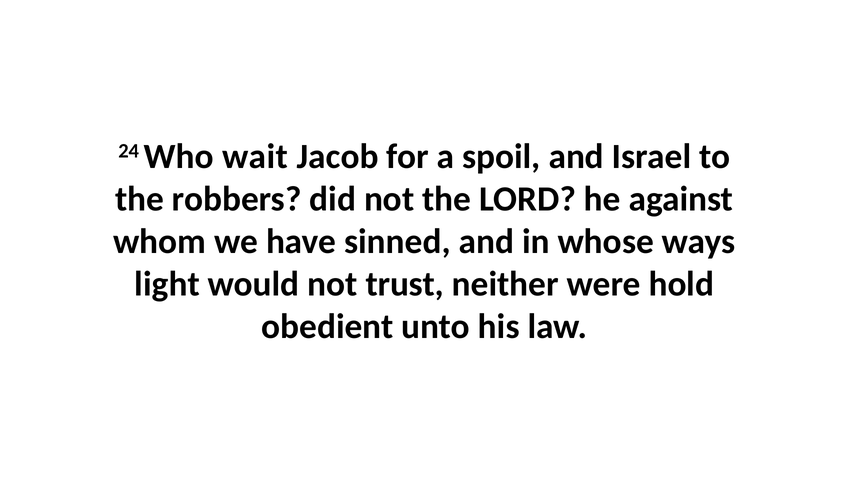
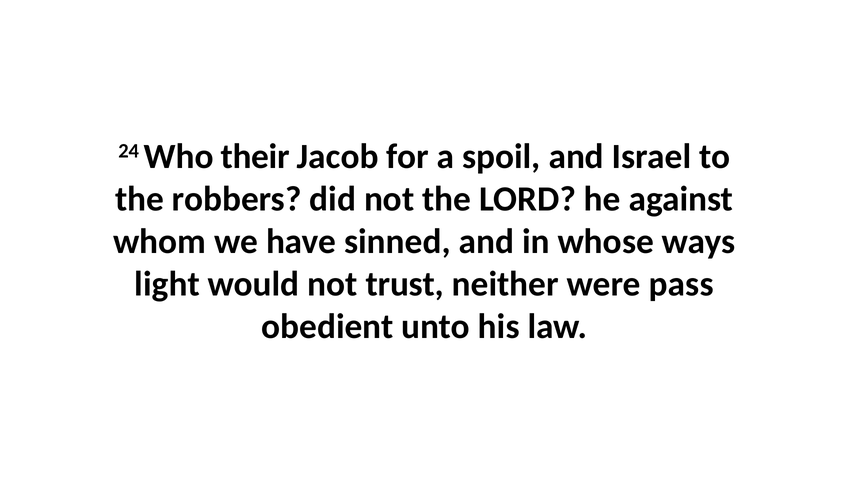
wait: wait -> their
hold: hold -> pass
